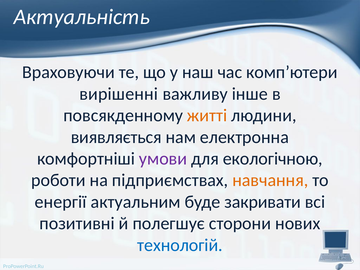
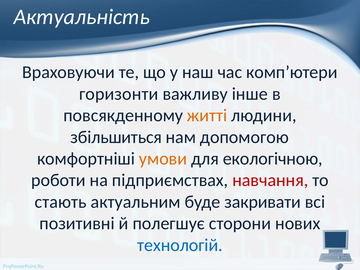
вирішенні: вирішенні -> горизонти
виявляється: виявляється -> збільшиться
електронна: електронна -> допомогою
умови colour: purple -> orange
навчання colour: orange -> red
енергії: енергії -> стають
